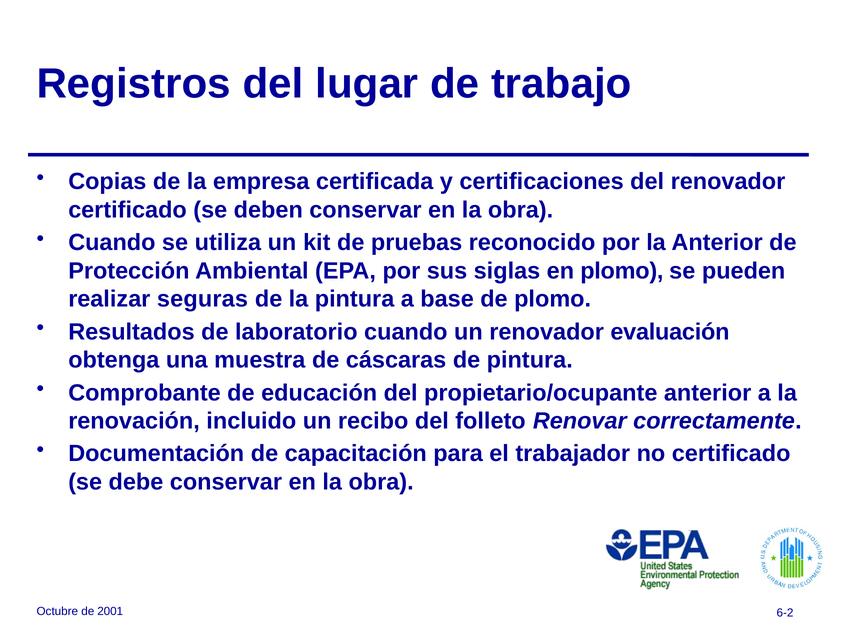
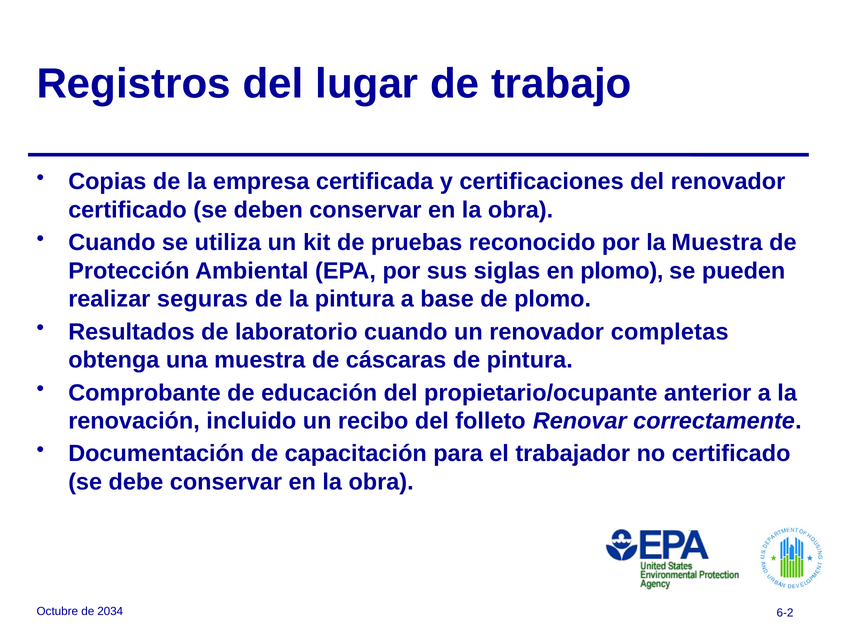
la Anterior: Anterior -> Muestra
evaluación: evaluación -> completas
2001: 2001 -> 2034
